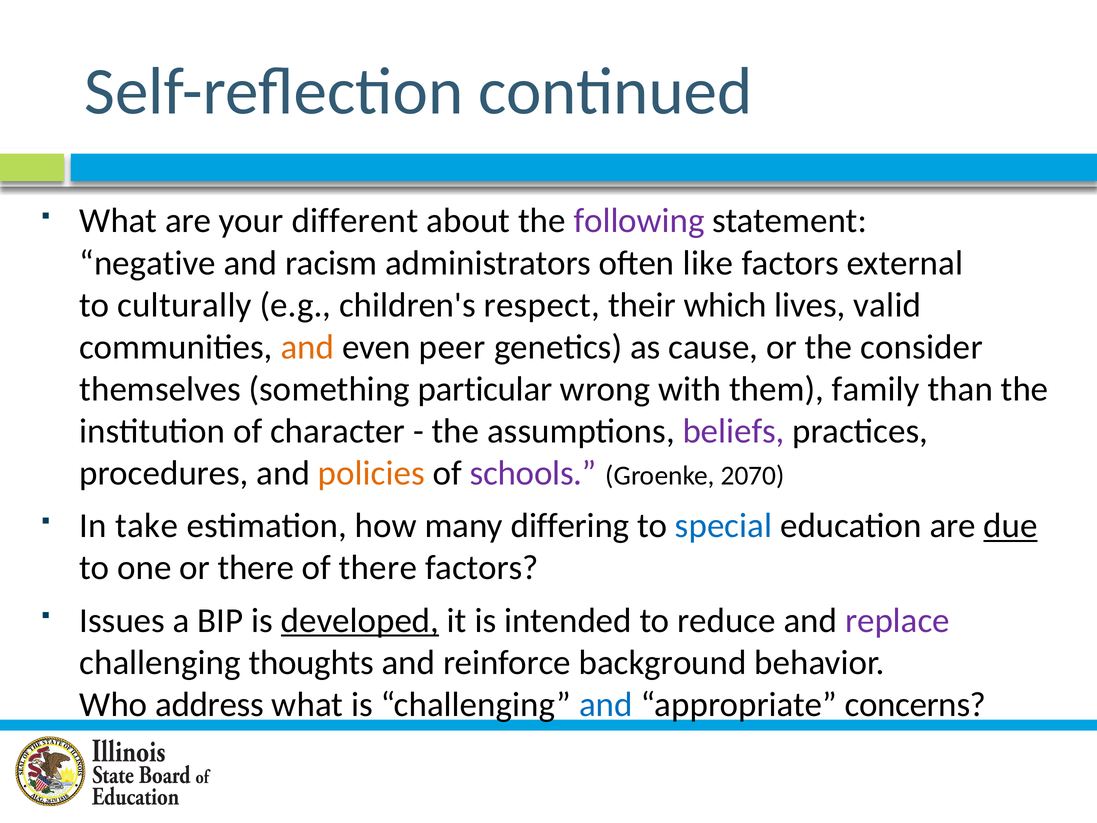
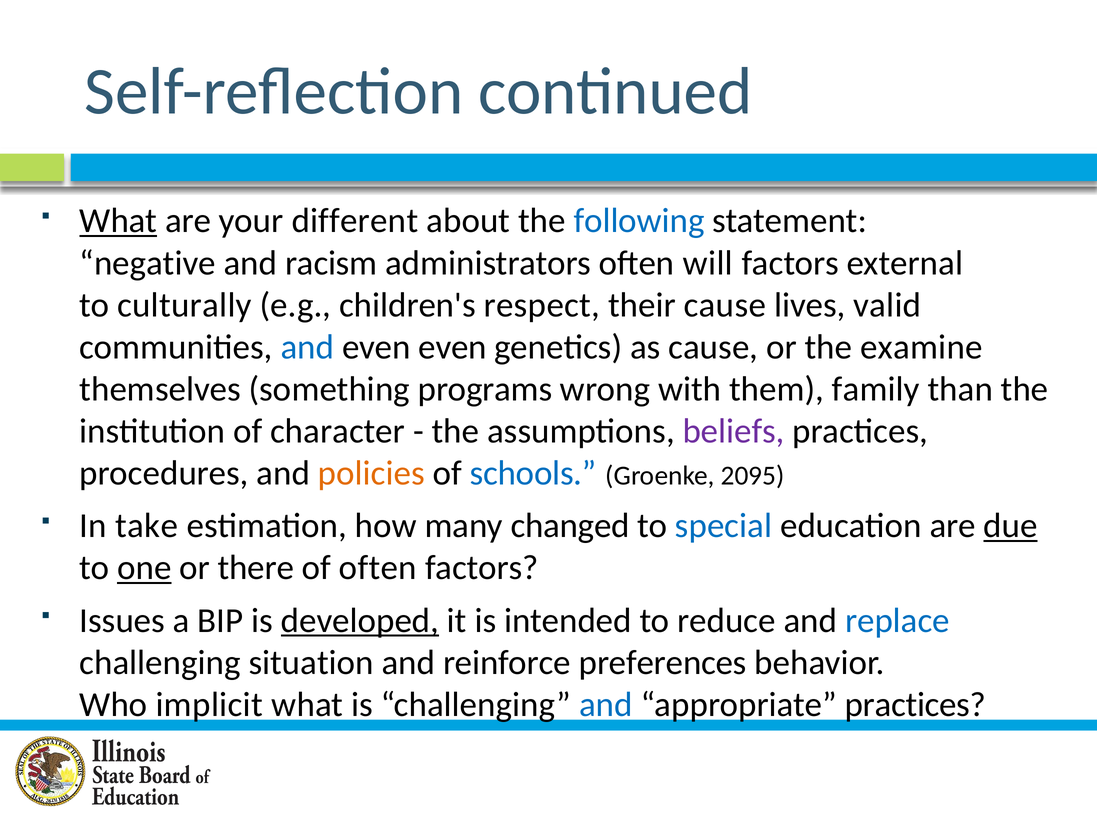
What at (118, 221) underline: none -> present
following colour: purple -> blue
like: like -> will
their which: which -> cause
and at (307, 347) colour: orange -> blue
even peer: peer -> even
consider: consider -> examine
particular: particular -> programs
schools colour: purple -> blue
2070: 2070 -> 2095
differing: differing -> changed
one underline: none -> present
of there: there -> often
replace colour: purple -> blue
thoughts: thoughts -> situation
background: background -> preferences
address: address -> implicit
appropriate concerns: concerns -> practices
